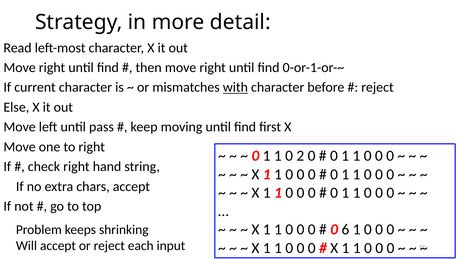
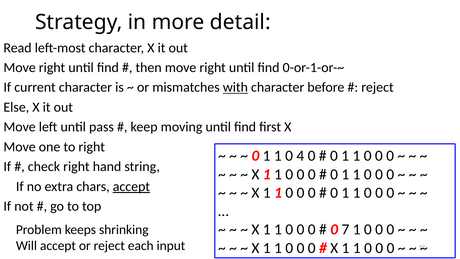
2: 2 -> 4
accept at (131, 186) underline: none -> present
6: 6 -> 7
